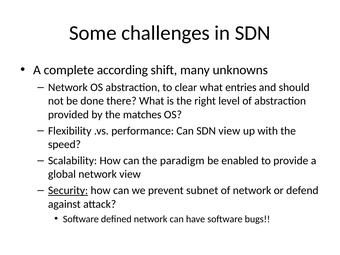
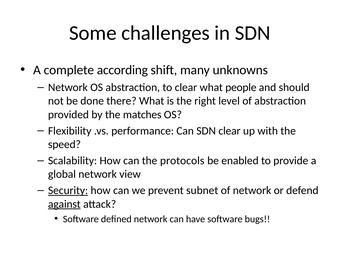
entries: entries -> people
SDN view: view -> clear
paradigm: paradigm -> protocols
against underline: none -> present
